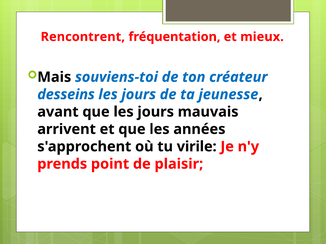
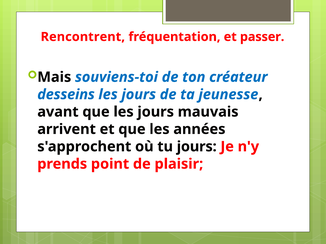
mieux: mieux -> passer
tu virile: virile -> jours
